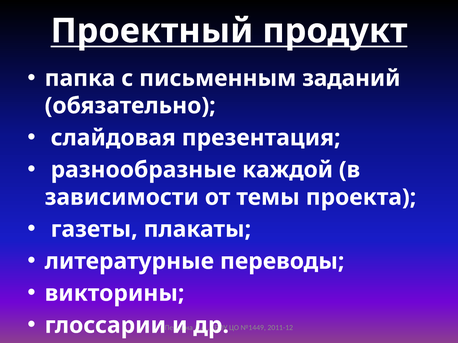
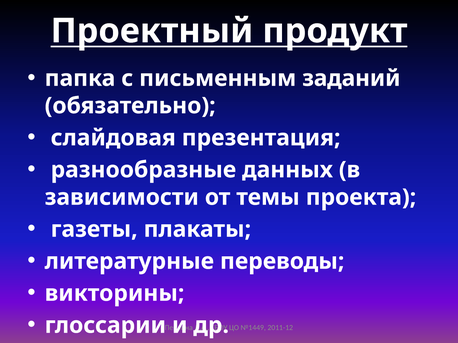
каждой: каждой -> данных
